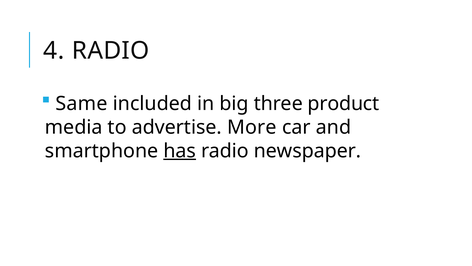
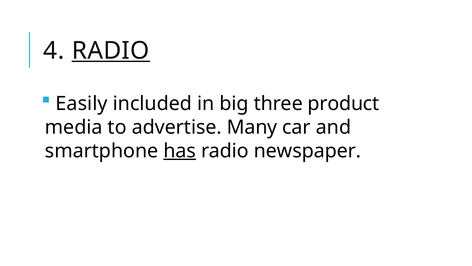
RADIO at (111, 51) underline: none -> present
Same: Same -> Easily
More: More -> Many
